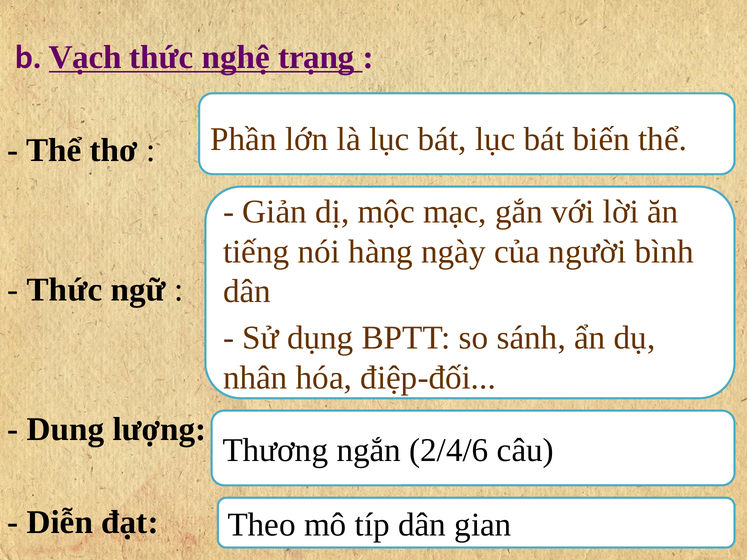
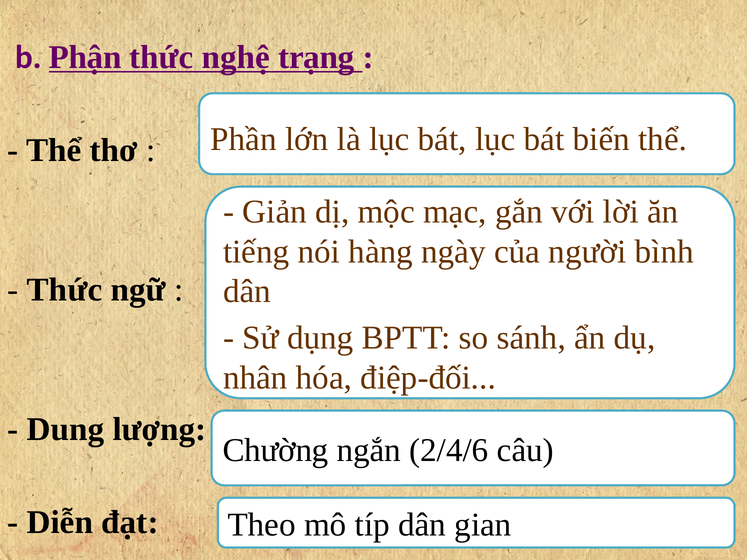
Vạch: Vạch -> Phận
Thương: Thương -> Chường
